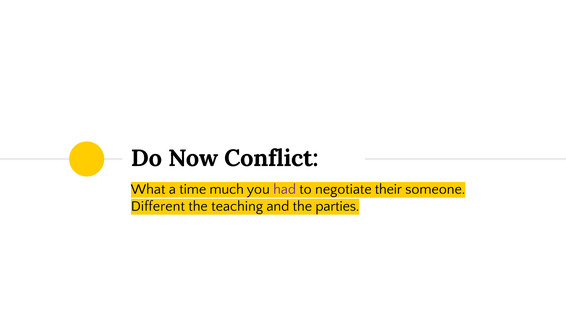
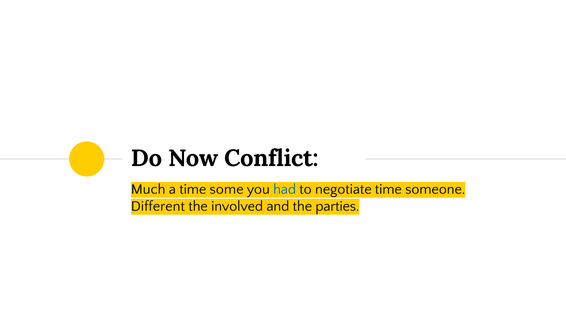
What: What -> Much
much: much -> some
had colour: purple -> blue
negotiate their: their -> time
teaching: teaching -> involved
